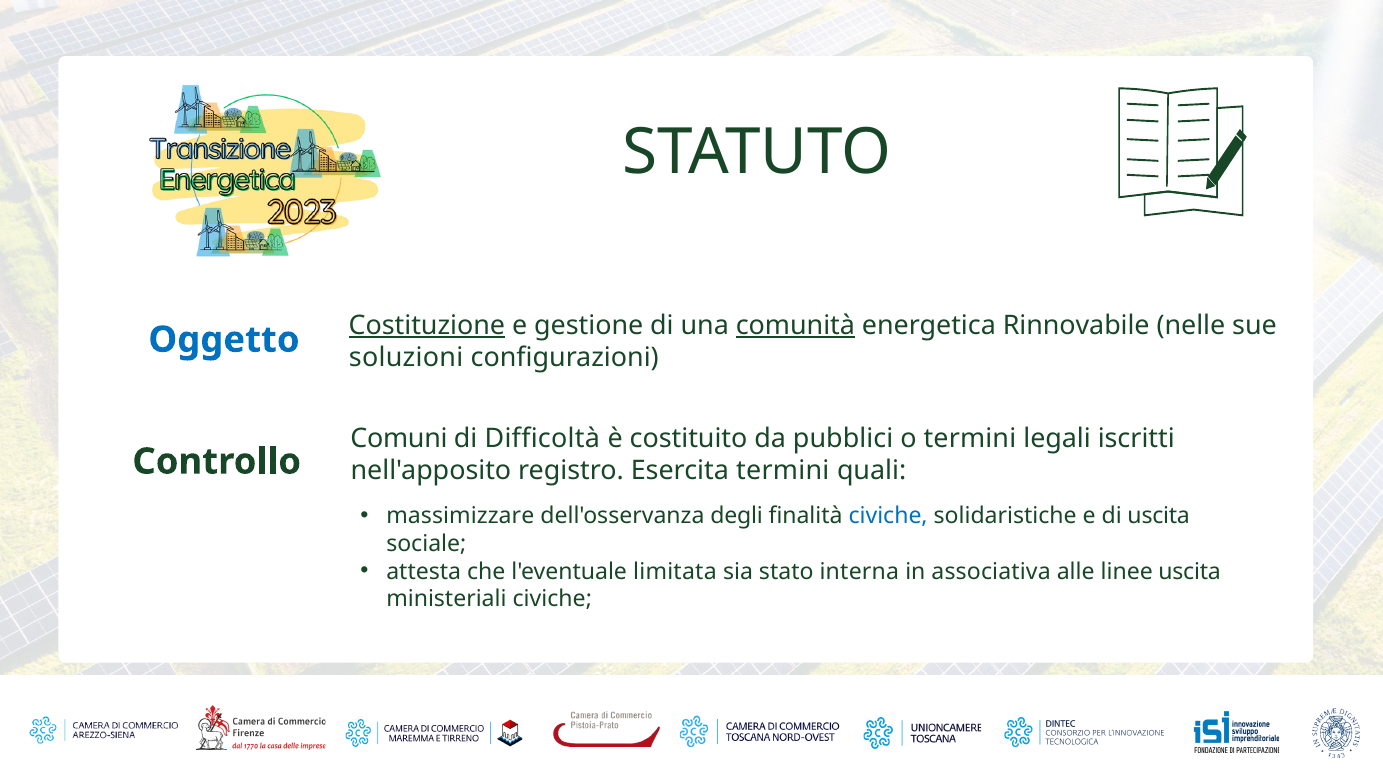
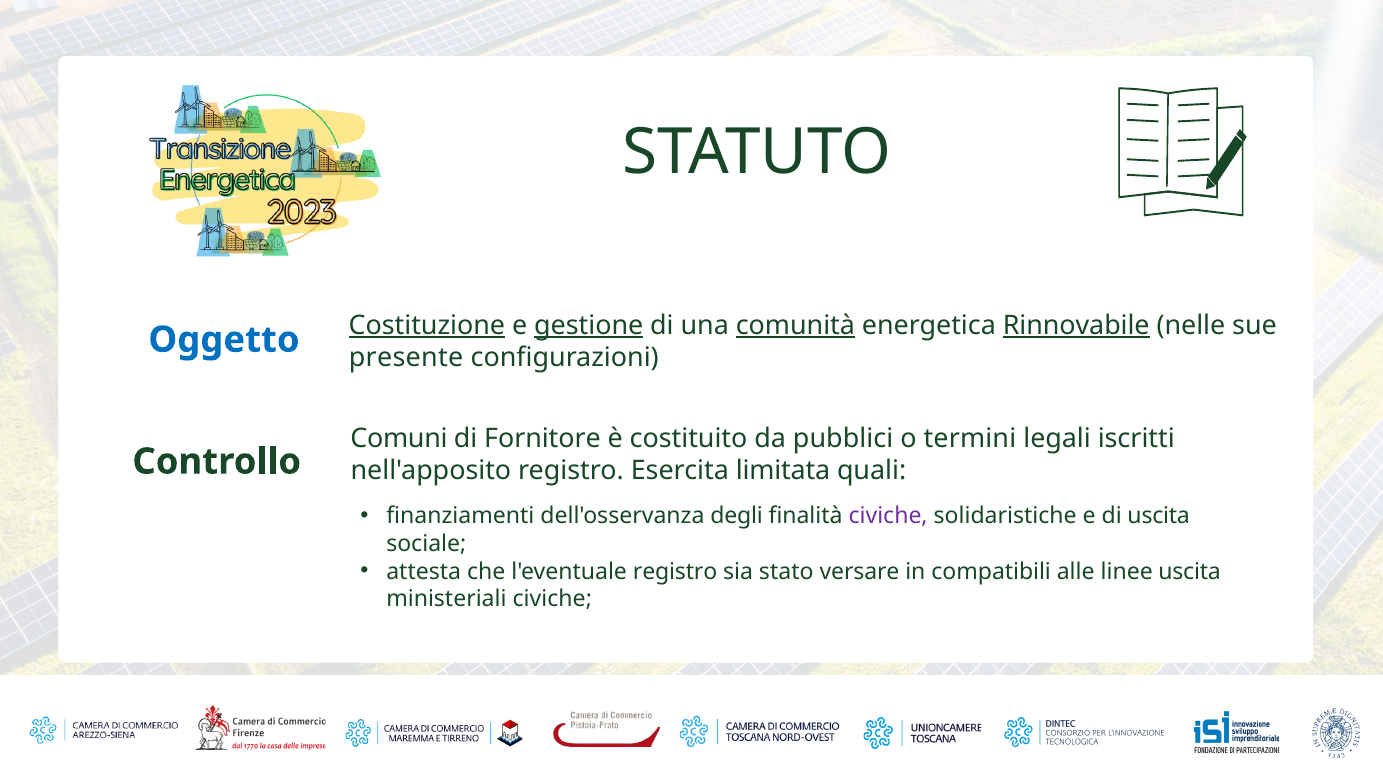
gestione underline: none -> present
Rinnovabile underline: none -> present
soluzioni: soluzioni -> presente
Difficoltà: Difficoltà -> Fornitore
Esercita termini: termini -> limitata
massimizzare: massimizzare -> finanziamenti
civiche at (888, 516) colour: blue -> purple
l'eventuale limitata: limitata -> registro
interna: interna -> versare
associativa: associativa -> compatibili
